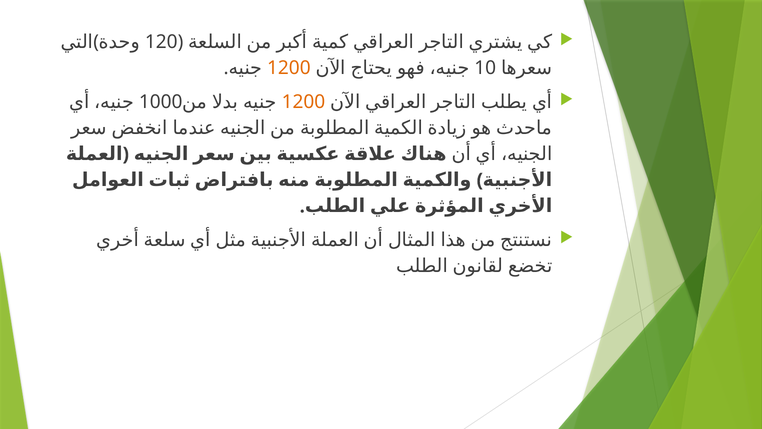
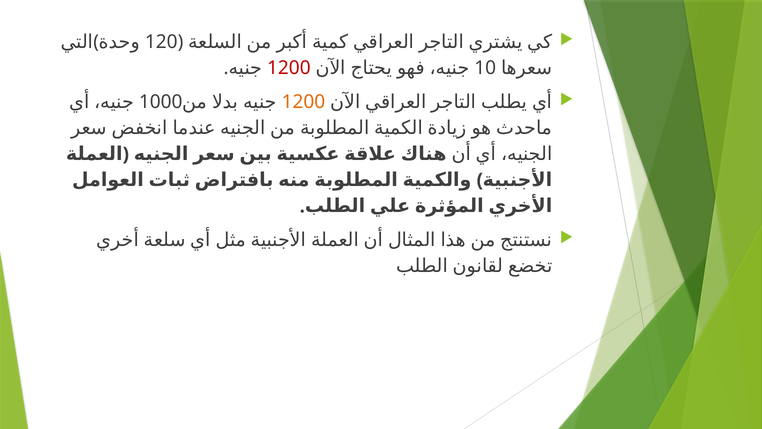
1200 at (289, 68) colour: orange -> red
